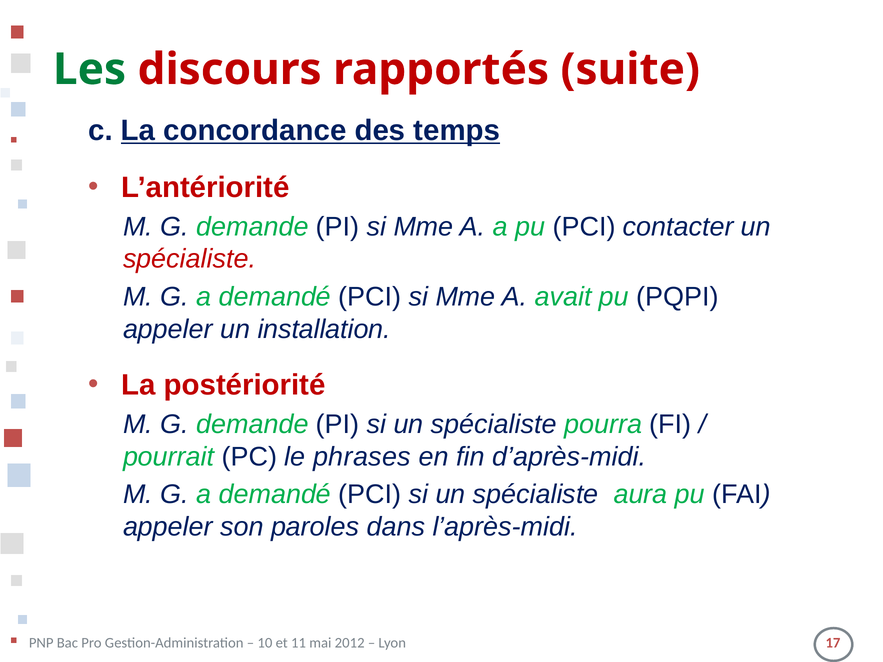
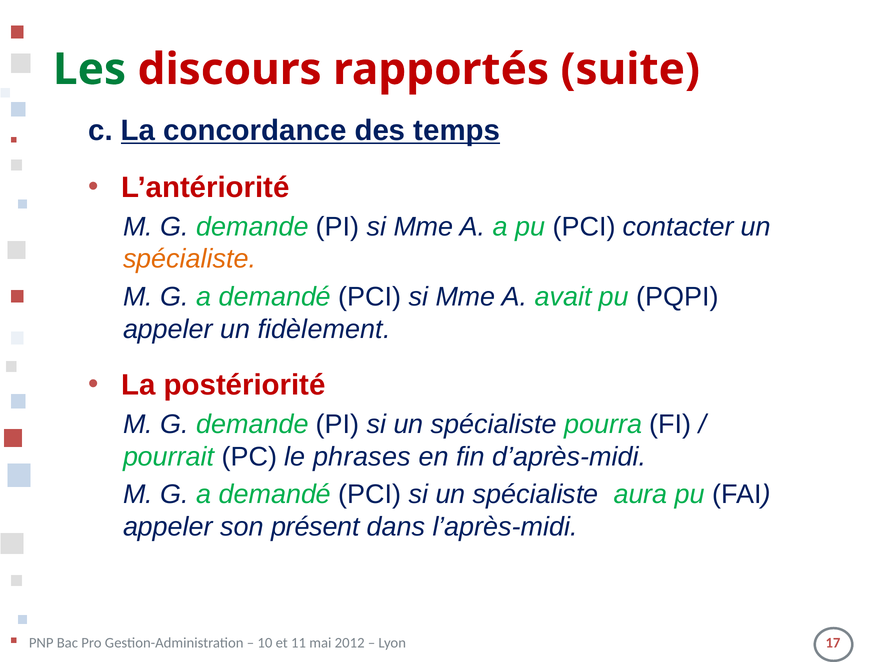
spécialiste at (190, 259) colour: red -> orange
installation: installation -> fidèlement
paroles: paroles -> présent
